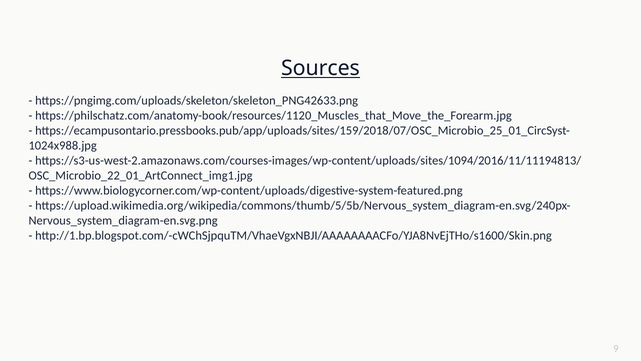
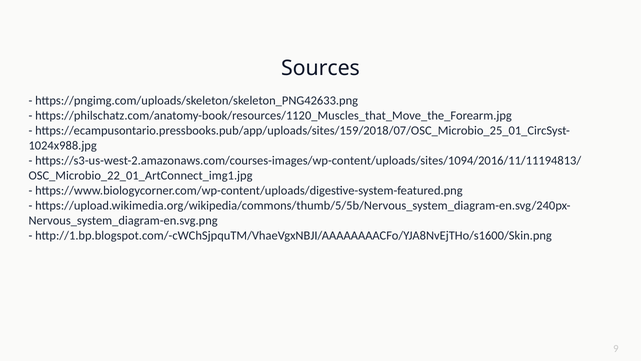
Sources underline: present -> none
